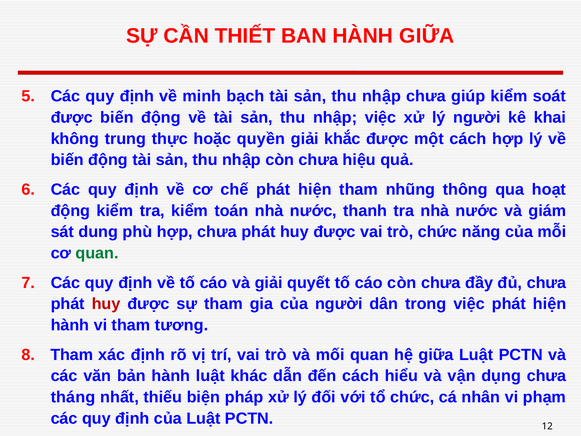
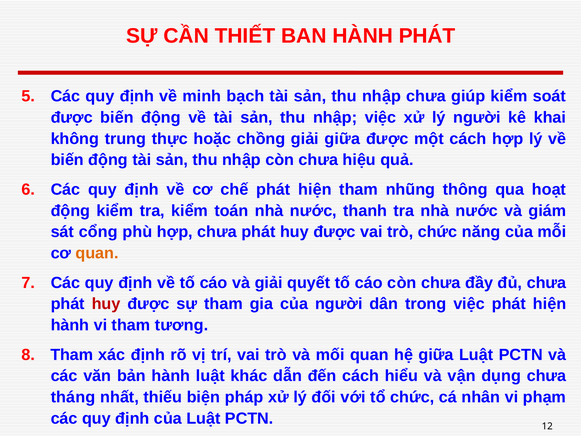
HÀNH GIỮA: GIỮA -> PHÁT
quyền: quyền -> chồng
giải khắc: khắc -> giữa
dung: dung -> cổng
quan at (97, 253) colour: green -> orange
